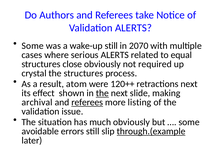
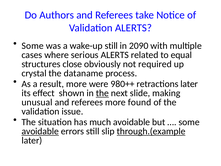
2070: 2070 -> 2090
the structures: structures -> dataname
result atom: atom -> more
120++: 120++ -> 980++
retractions next: next -> later
archival: archival -> unusual
referees at (87, 102) underline: present -> none
listing: listing -> found
much obviously: obviously -> avoidable
avoidable at (40, 131) underline: none -> present
